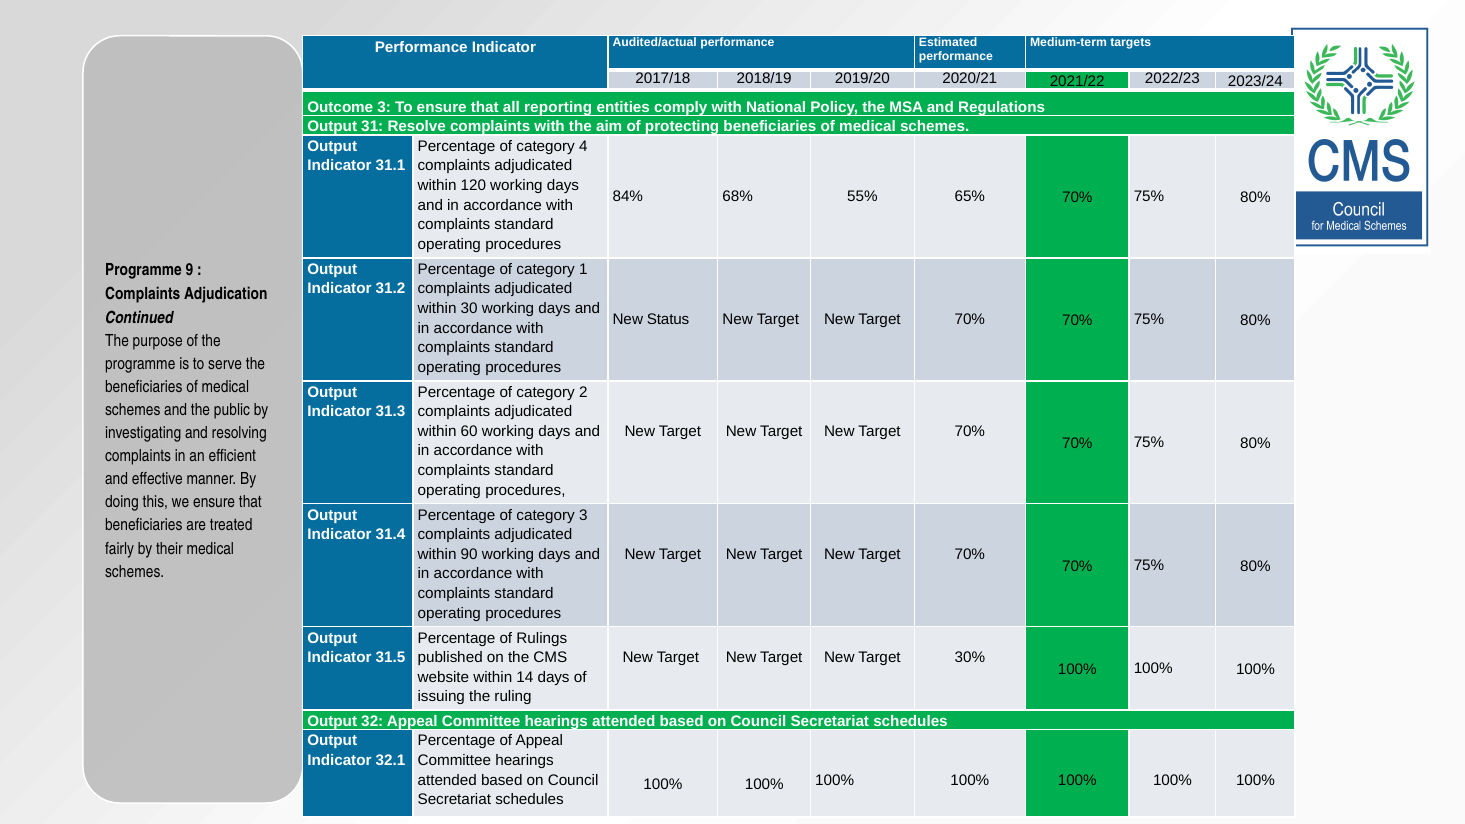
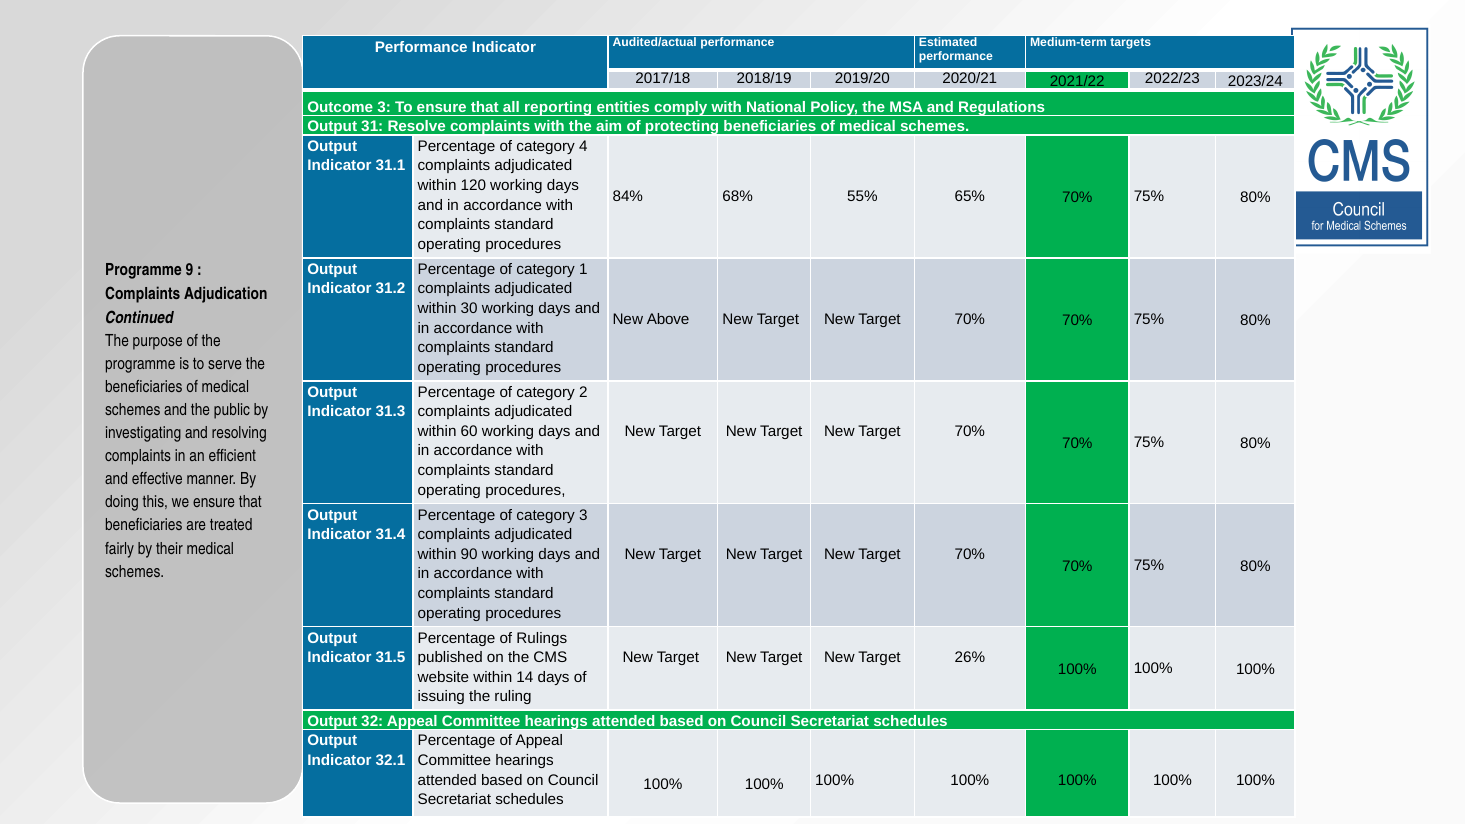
Status: Status -> Above
30%: 30% -> 26%
